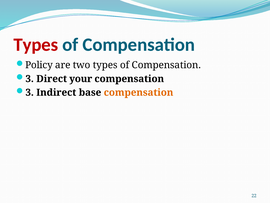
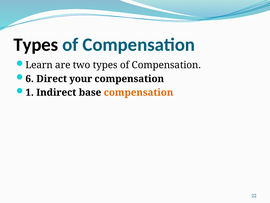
Types at (36, 45) colour: red -> black
Policy: Policy -> Learn
3 at (30, 79): 3 -> 6
3 at (30, 92): 3 -> 1
